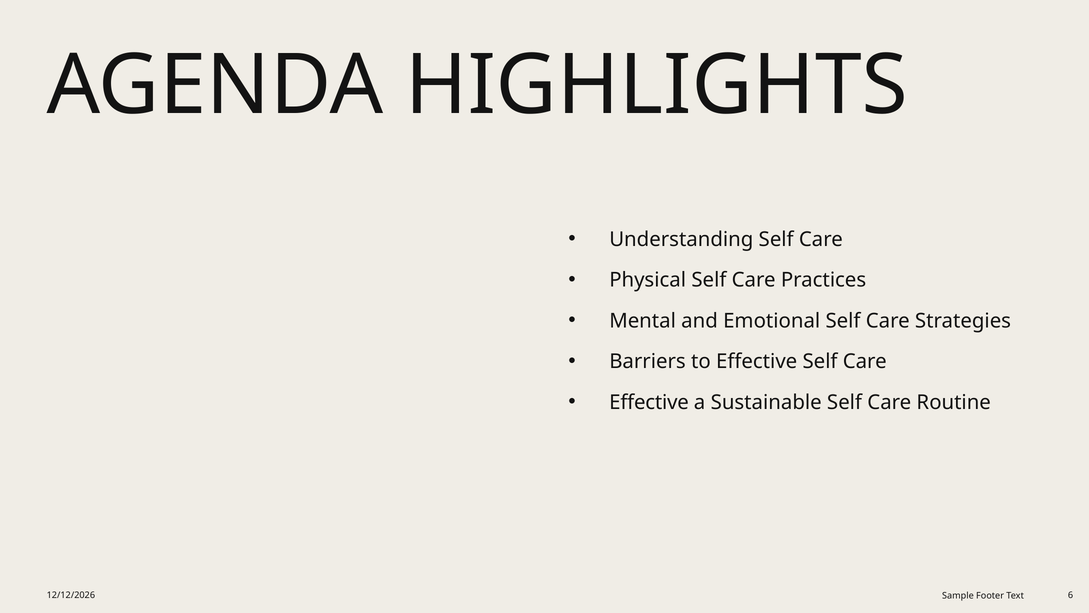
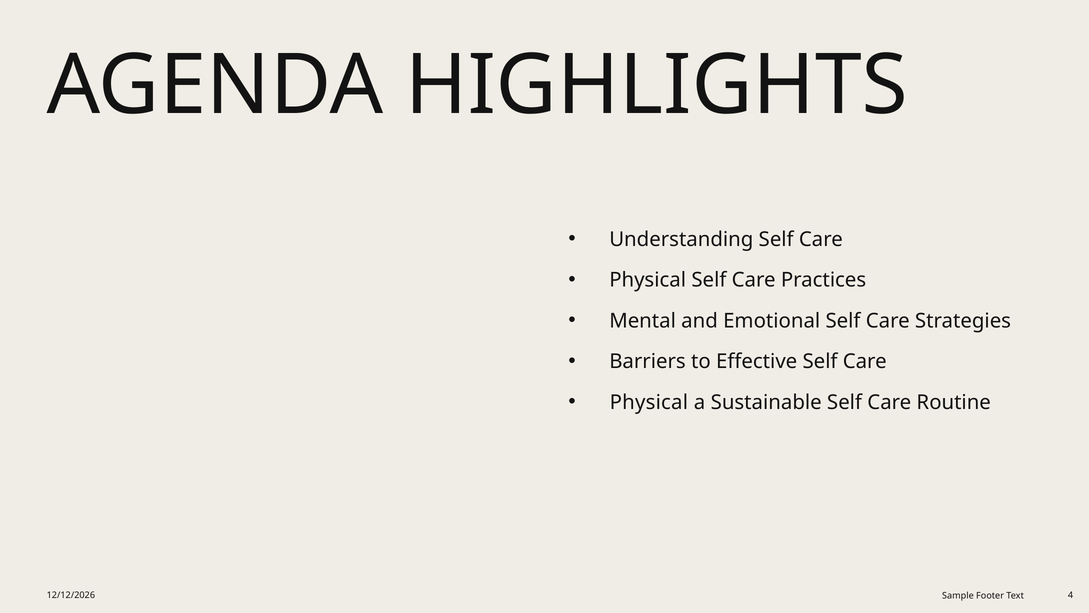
Effective at (649, 402): Effective -> Physical
6: 6 -> 4
